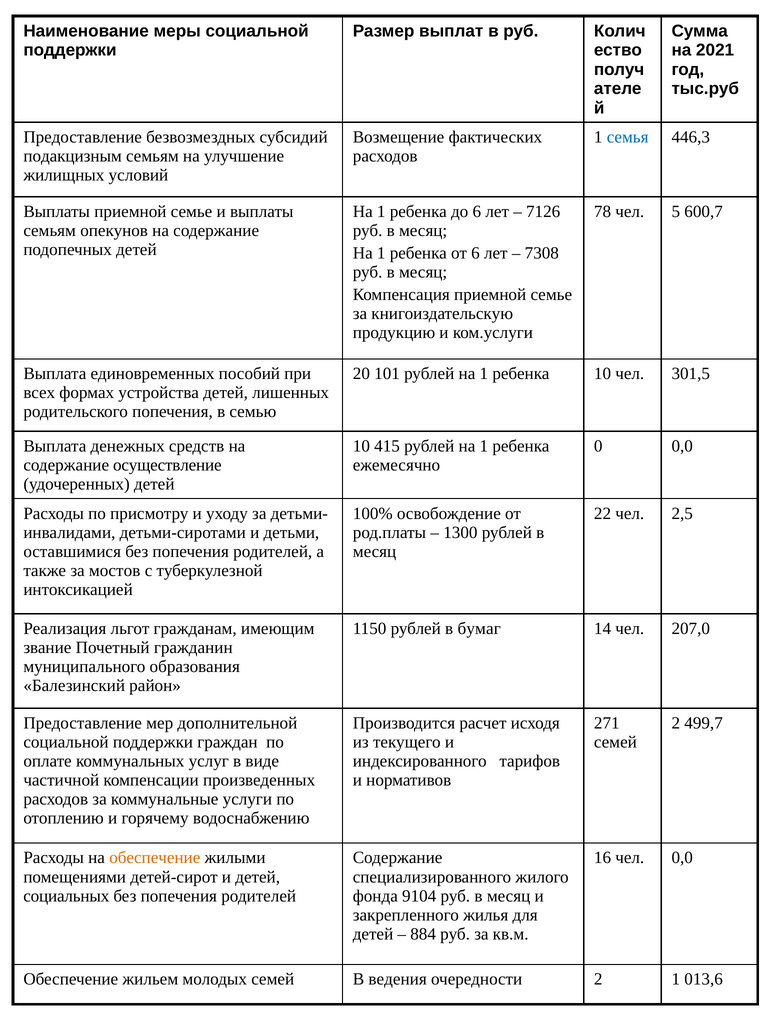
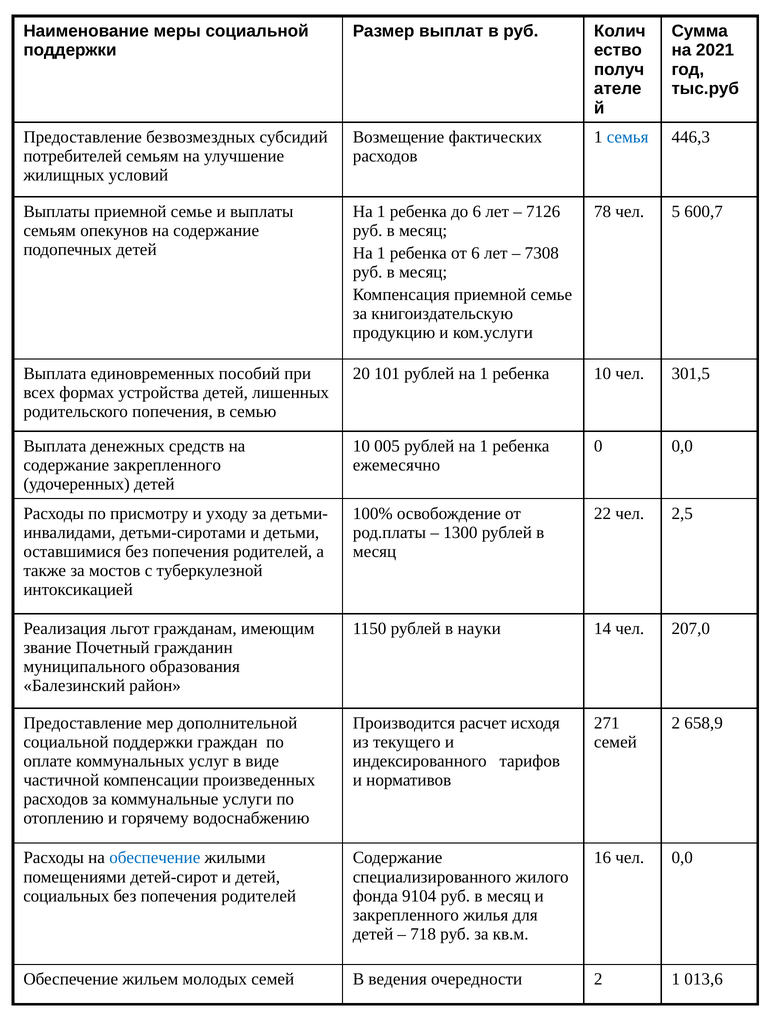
подакцизным: подакцизным -> потребителей
415: 415 -> 005
содержание осуществление: осуществление -> закрепленного
бумаг: бумаг -> науки
499,7: 499,7 -> 658,9
обеспечение at (155, 858) colour: orange -> blue
884: 884 -> 718
